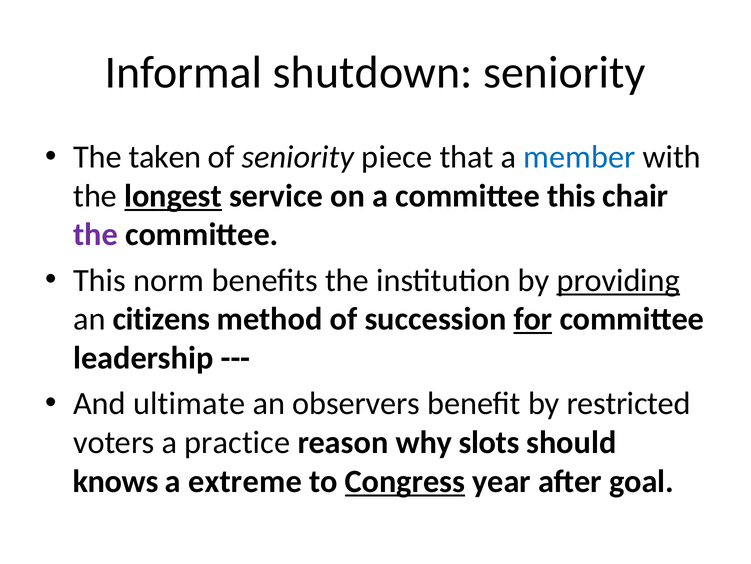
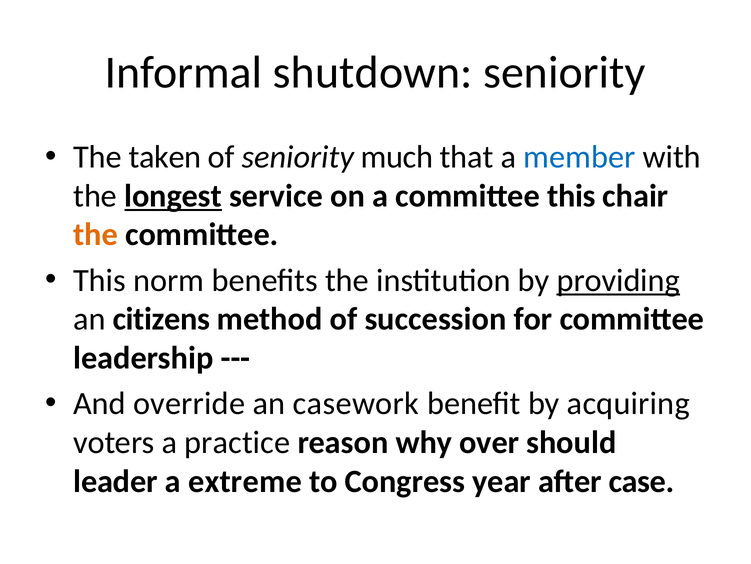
piece: piece -> much
the at (96, 234) colour: purple -> orange
for underline: present -> none
ultimate: ultimate -> override
observers: observers -> casework
restricted: restricted -> acquiring
slots: slots -> over
knows: knows -> leader
Congress underline: present -> none
goal: goal -> case
